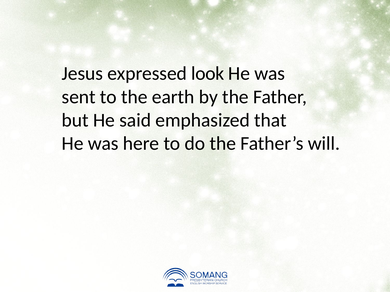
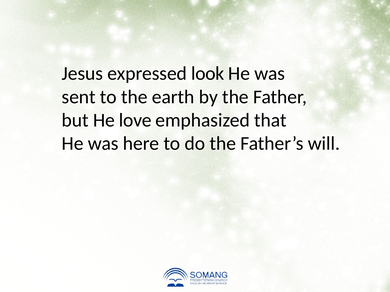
said: said -> love
